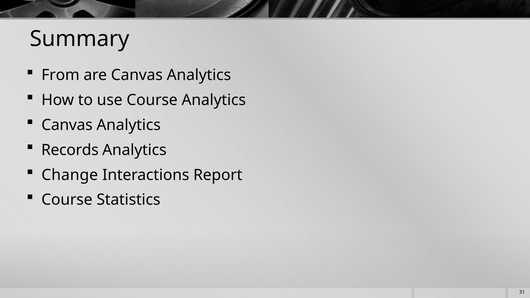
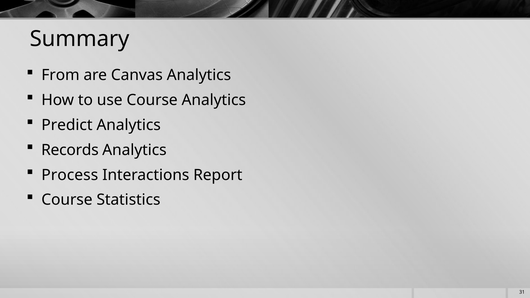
Canvas at (67, 125): Canvas -> Predict
Change: Change -> Process
